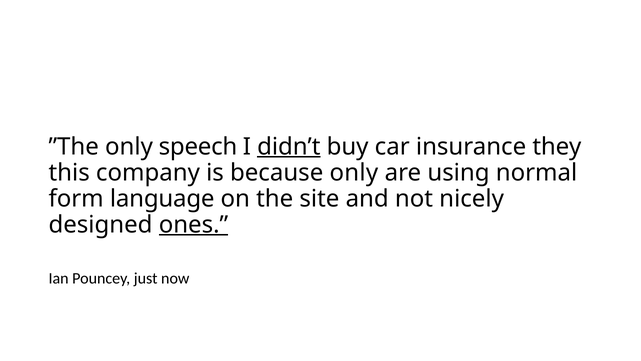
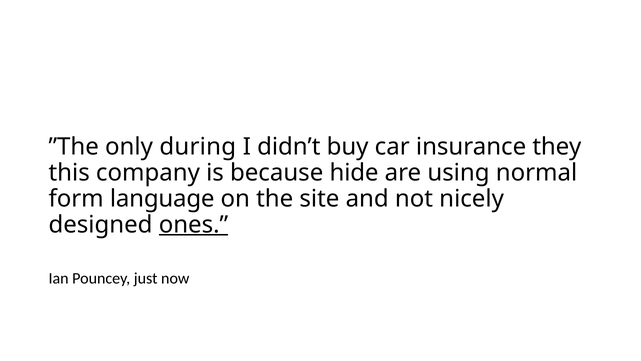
speech: speech -> during
didn’t underline: present -> none
because only: only -> hide
